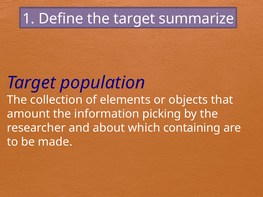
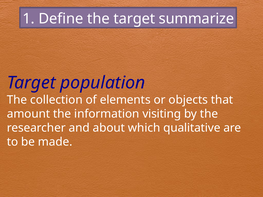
picking: picking -> visiting
containing: containing -> qualitative
